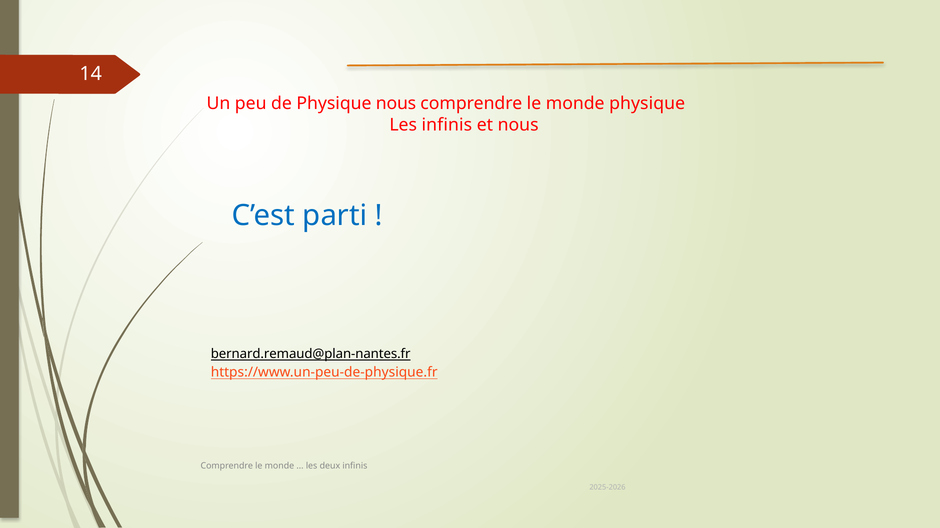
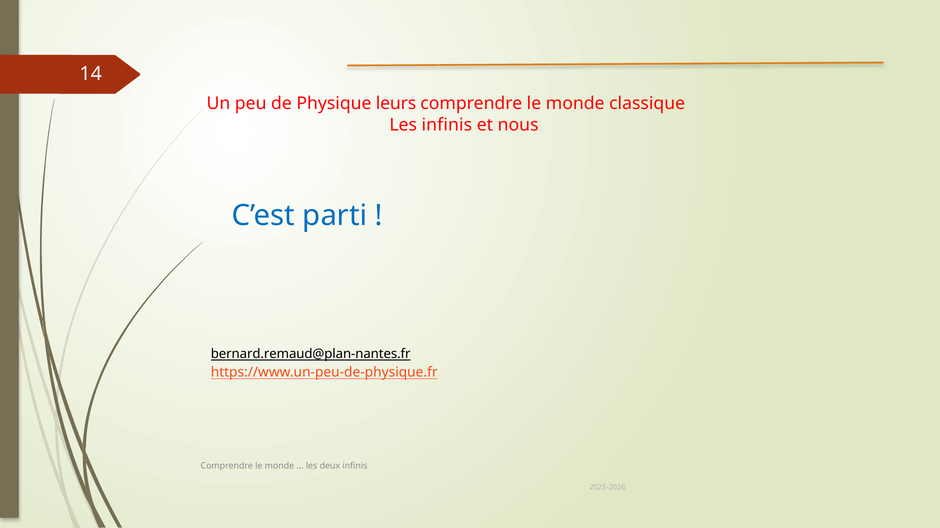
Physique nous: nous -> leurs
monde physique: physique -> classique
